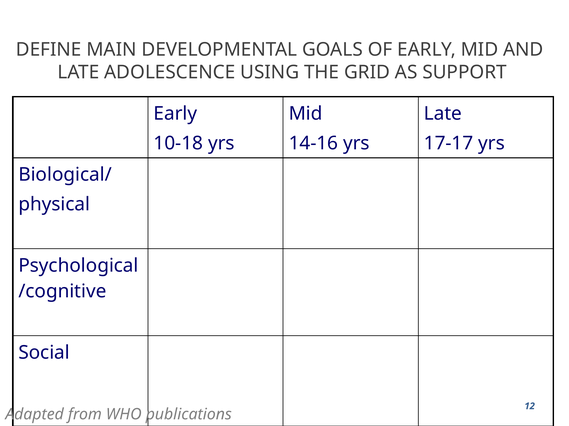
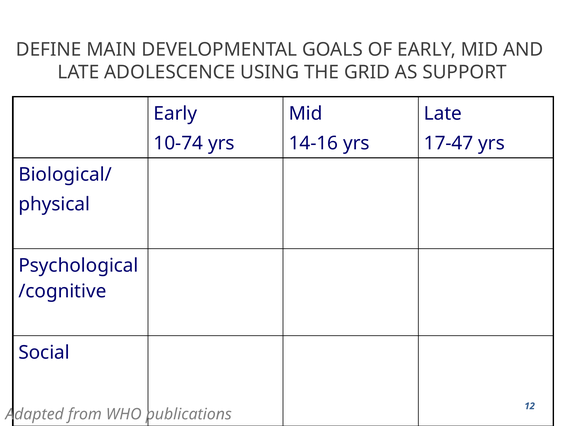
10-18: 10-18 -> 10-74
17-17: 17-17 -> 17-47
